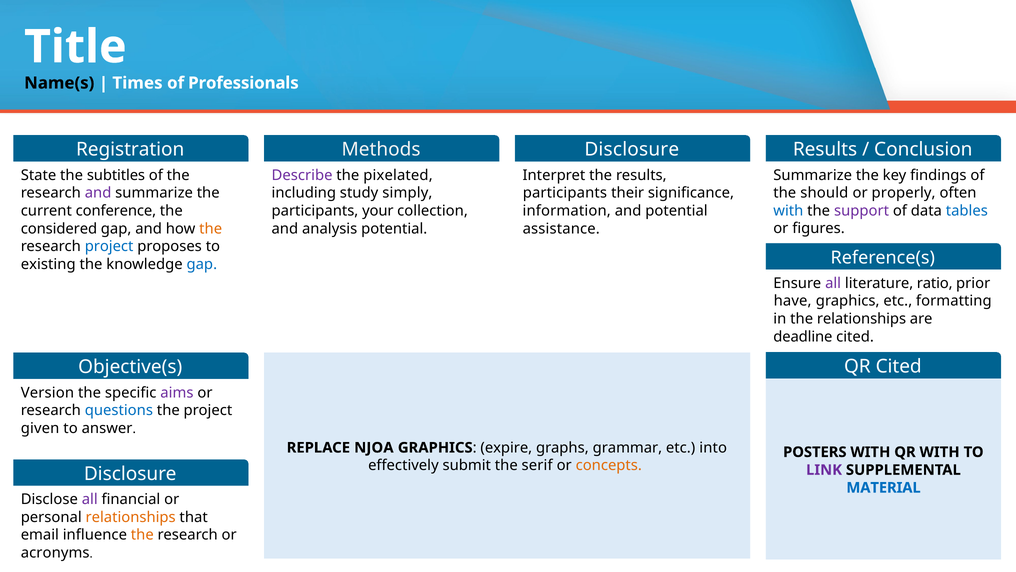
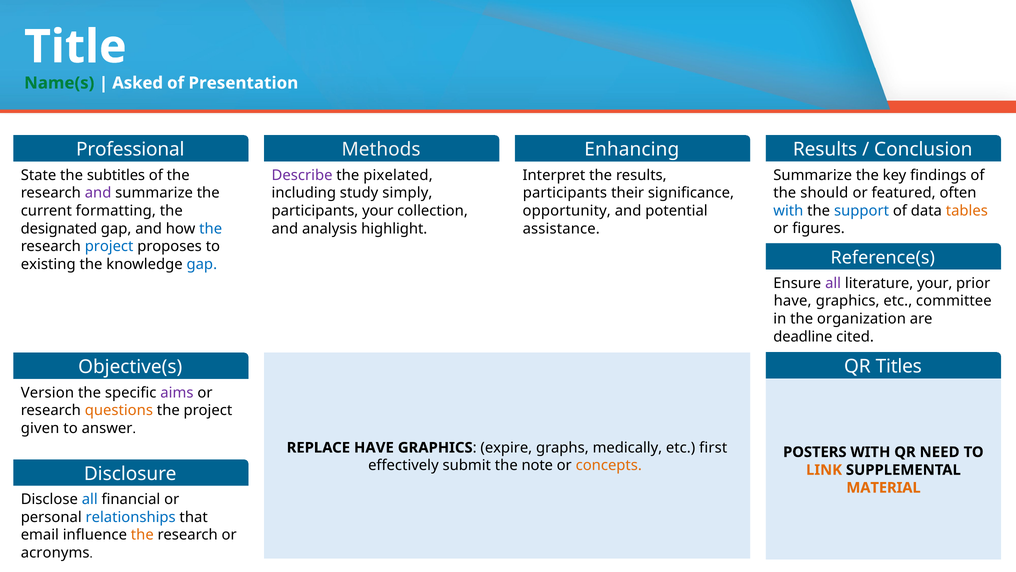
Name(s colour: black -> green
Times: Times -> Asked
Professionals: Professionals -> Presentation
Registration: Registration -> Professional
Disclosure at (632, 150): Disclosure -> Enhancing
properly: properly -> featured
support colour: purple -> blue
tables colour: blue -> orange
conference: conference -> formatting
information: information -> opportunity
considered: considered -> designated
the at (211, 228) colour: orange -> blue
analysis potential: potential -> highlight
literature ratio: ratio -> your
formatting: formatting -> committee
the relationships: relationships -> organization
QR Cited: Cited -> Titles
questions colour: blue -> orange
REPLACE NJOA: NJOA -> HAVE
grammar: grammar -> medically
into: into -> first
QR WITH: WITH -> NEED
serif: serif -> note
LINK colour: purple -> orange
MATERIAL colour: blue -> orange
all at (90, 499) colour: purple -> blue
relationships at (131, 517) colour: orange -> blue
